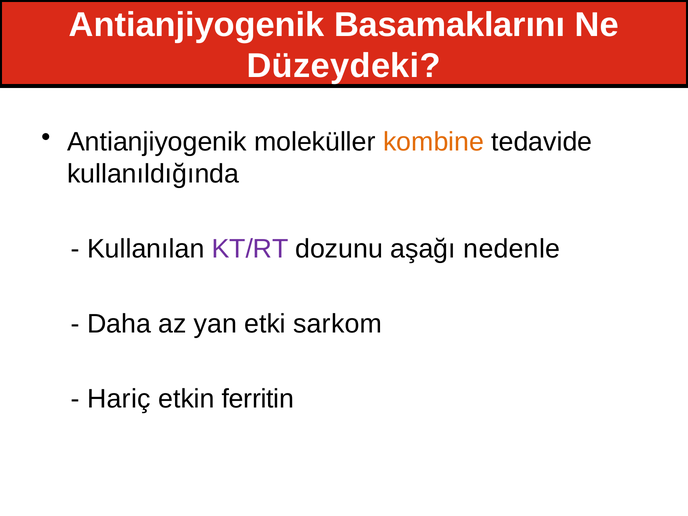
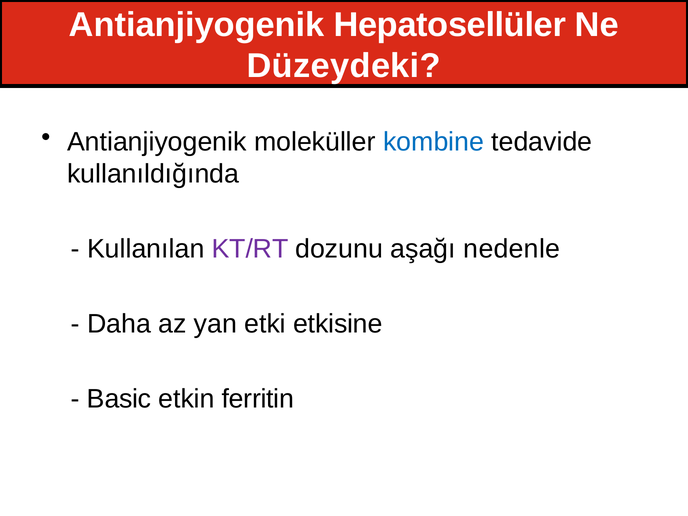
Basamaklarını: Basamaklarını -> Hepatosellüler
kombine colour: orange -> blue
sarkom: sarkom -> etkisine
Hariç: Hariç -> Basic
